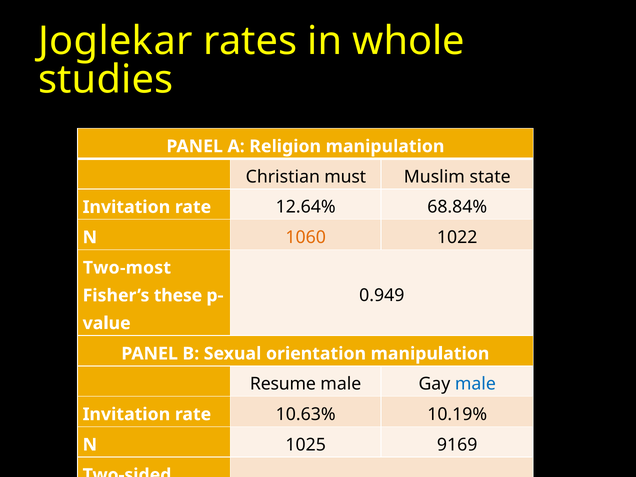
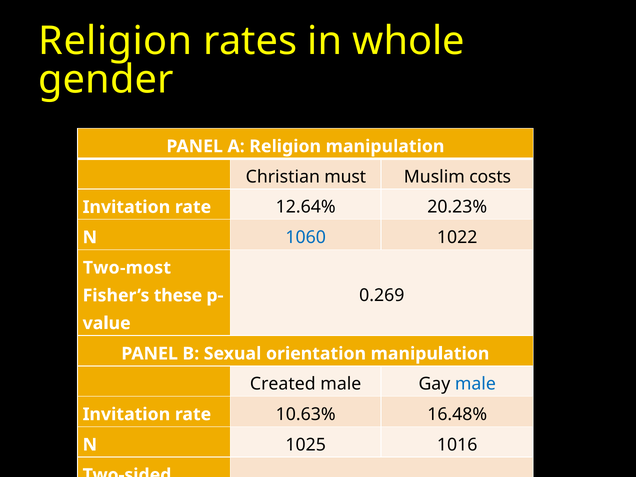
Joglekar at (115, 41): Joglekar -> Religion
studies: studies -> gender
state: state -> costs
68.84%: 68.84% -> 20.23%
1060 colour: orange -> blue
0.949: 0.949 -> 0.269
Resume: Resume -> Created
10.19%: 10.19% -> 16.48%
9169: 9169 -> 1016
